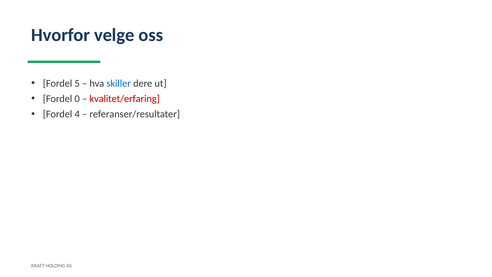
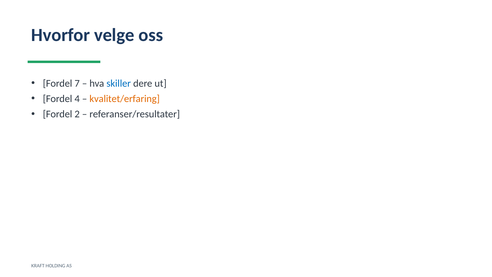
5: 5 -> 7
0: 0 -> 4
kvalitet/erfaring colour: red -> orange
4: 4 -> 2
